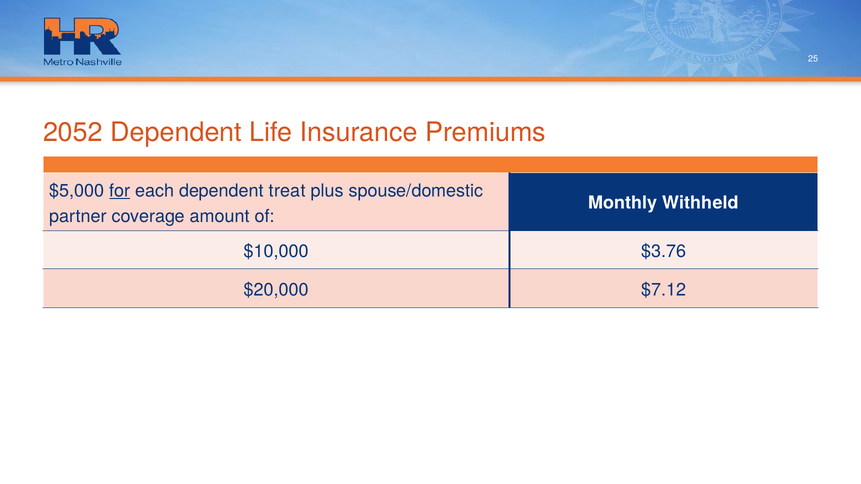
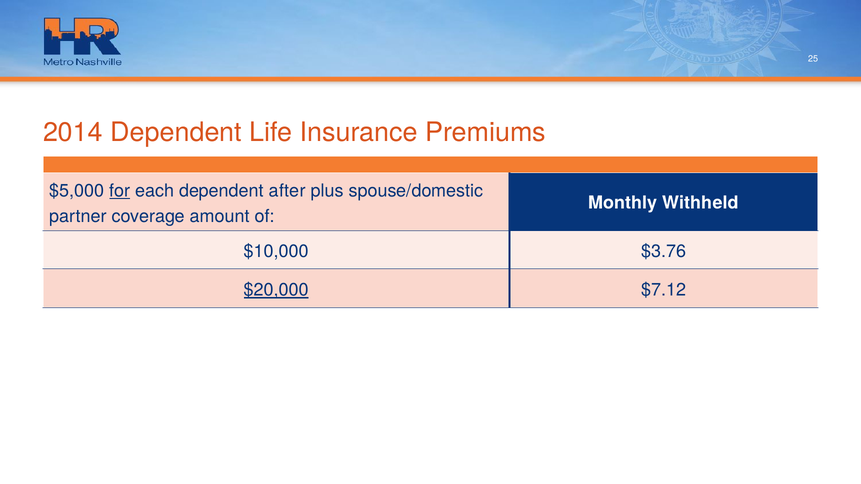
2052: 2052 -> 2014
treat: treat -> after
$20,000 underline: none -> present
